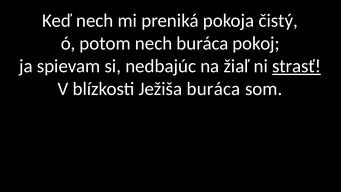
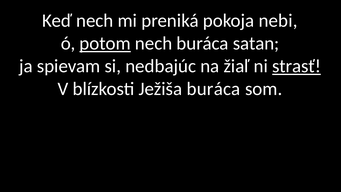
čistý: čistý -> nebi
potom underline: none -> present
pokoj: pokoj -> satan
